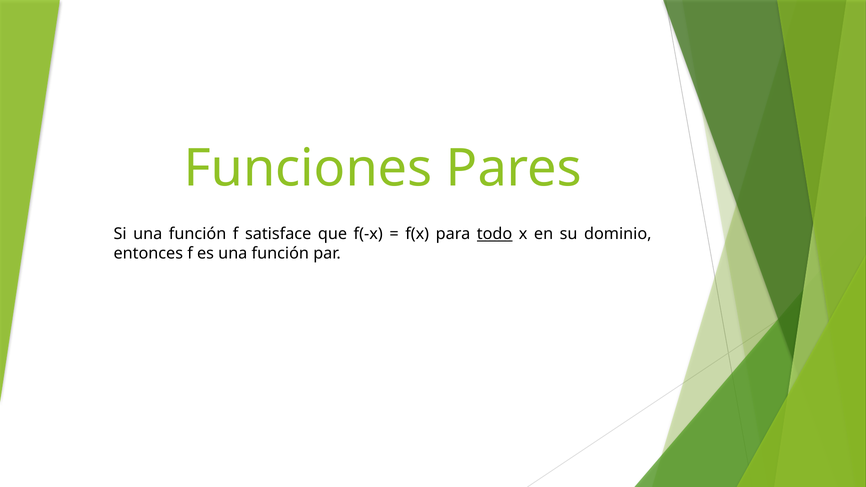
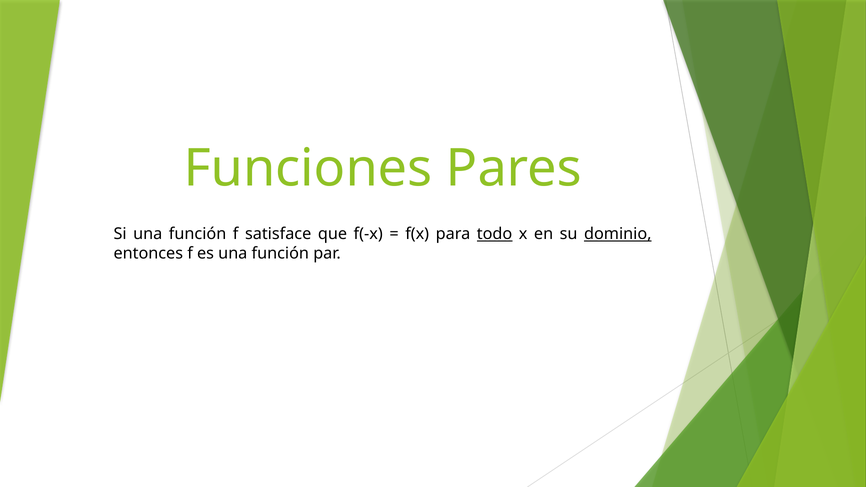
dominio underline: none -> present
